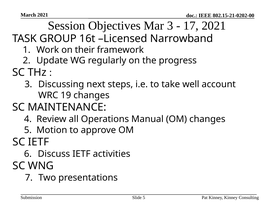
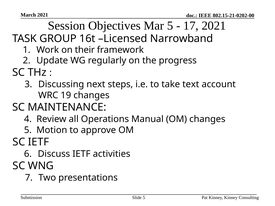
Mar 3: 3 -> 5
well: well -> text
